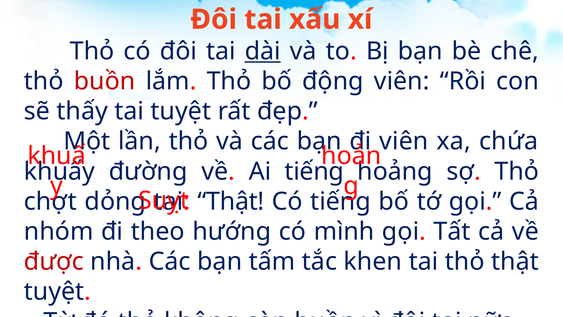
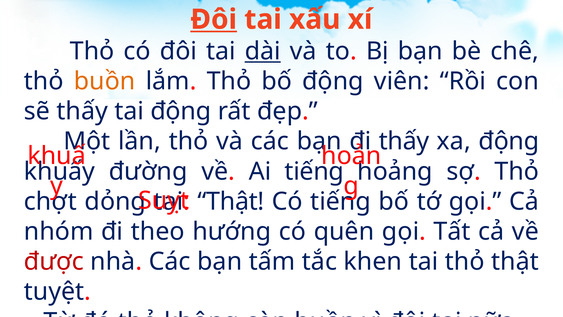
Đôi at (214, 19) underline: none -> present
buồn at (105, 81) colour: red -> orange
tai tuyệt: tuyệt -> động
viên at (404, 141): viên -> thấy
xa chứa: chứa -> động
mình: mình -> quên
